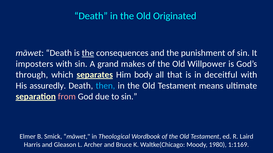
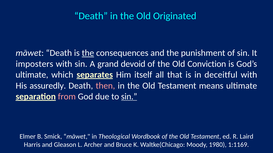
makes: makes -> devoid
Willpower: Willpower -> Conviction
through at (32, 75): through -> ultimate
body: body -> itself
then colour: light blue -> pink
sin at (129, 97) underline: none -> present
